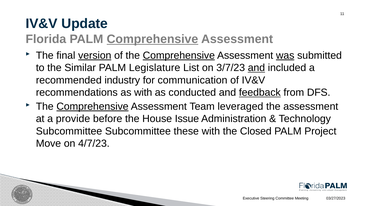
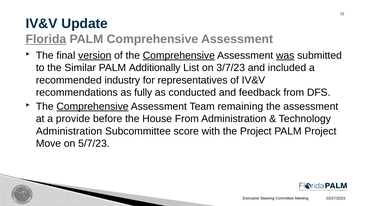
Florida underline: none -> present
Comprehensive at (152, 39) underline: present -> none
Legislature: Legislature -> Additionally
and at (256, 68) underline: present -> none
communication: communication -> representatives
as with: with -> fully
feedback underline: present -> none
leveraged: leveraged -> remaining
House Issue: Issue -> From
Subcommittee at (69, 131): Subcommittee -> Administration
these: these -> score
the Closed: Closed -> Project
4/7/23: 4/7/23 -> 5/7/23
